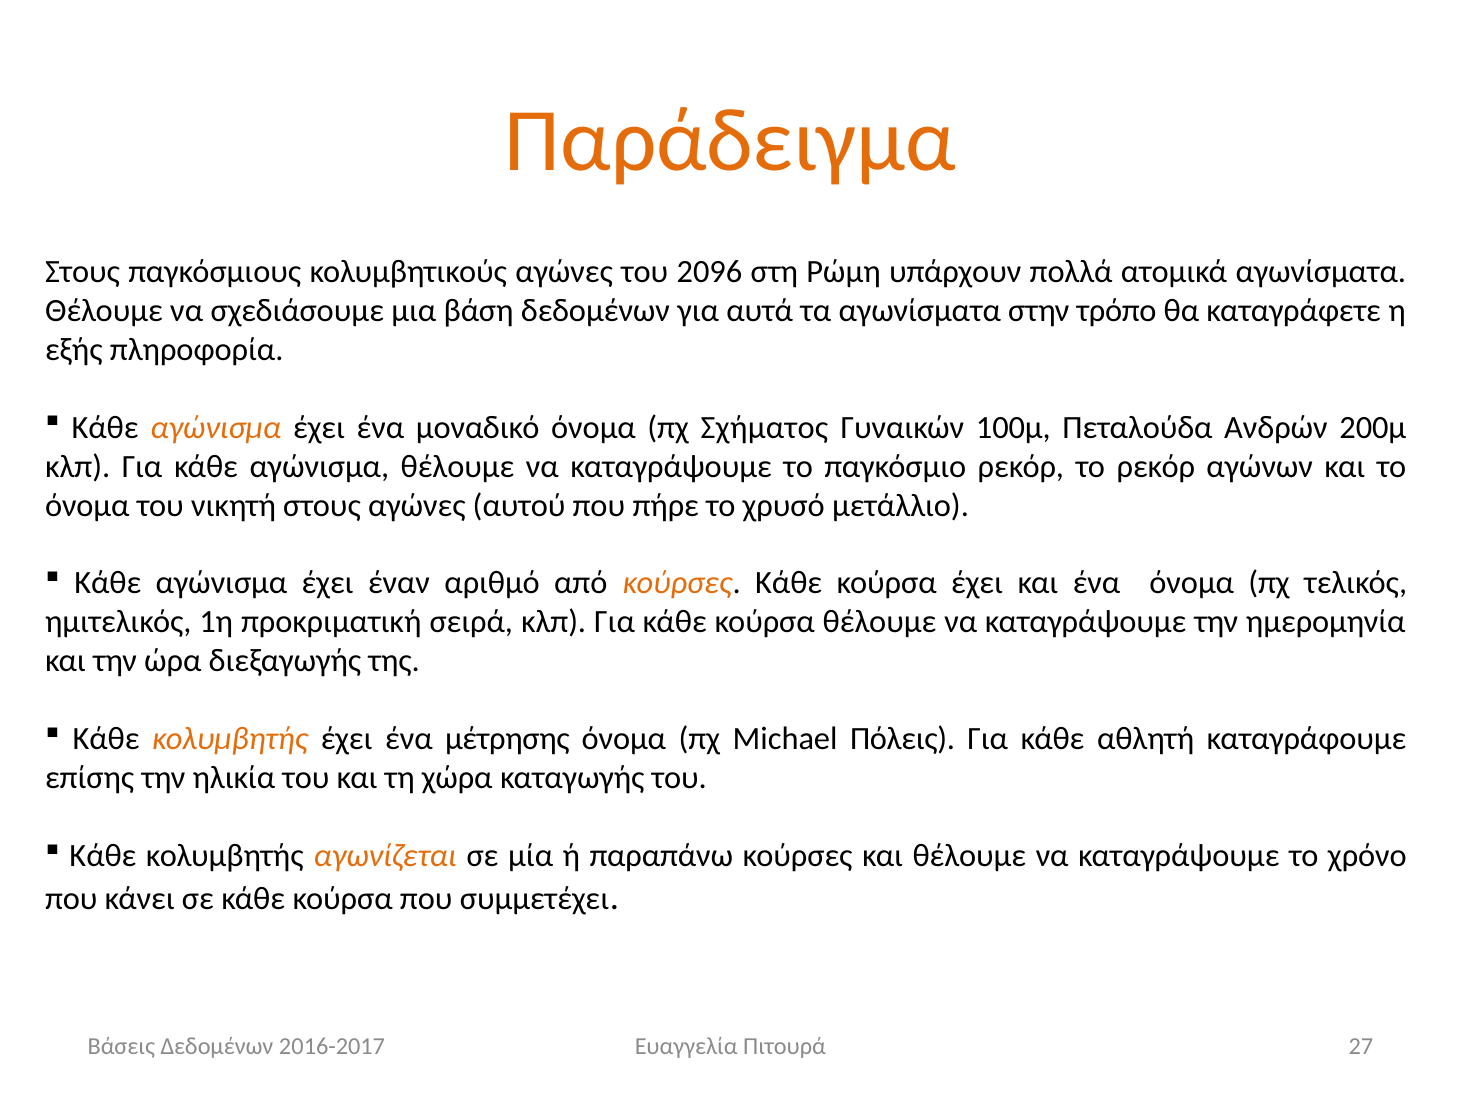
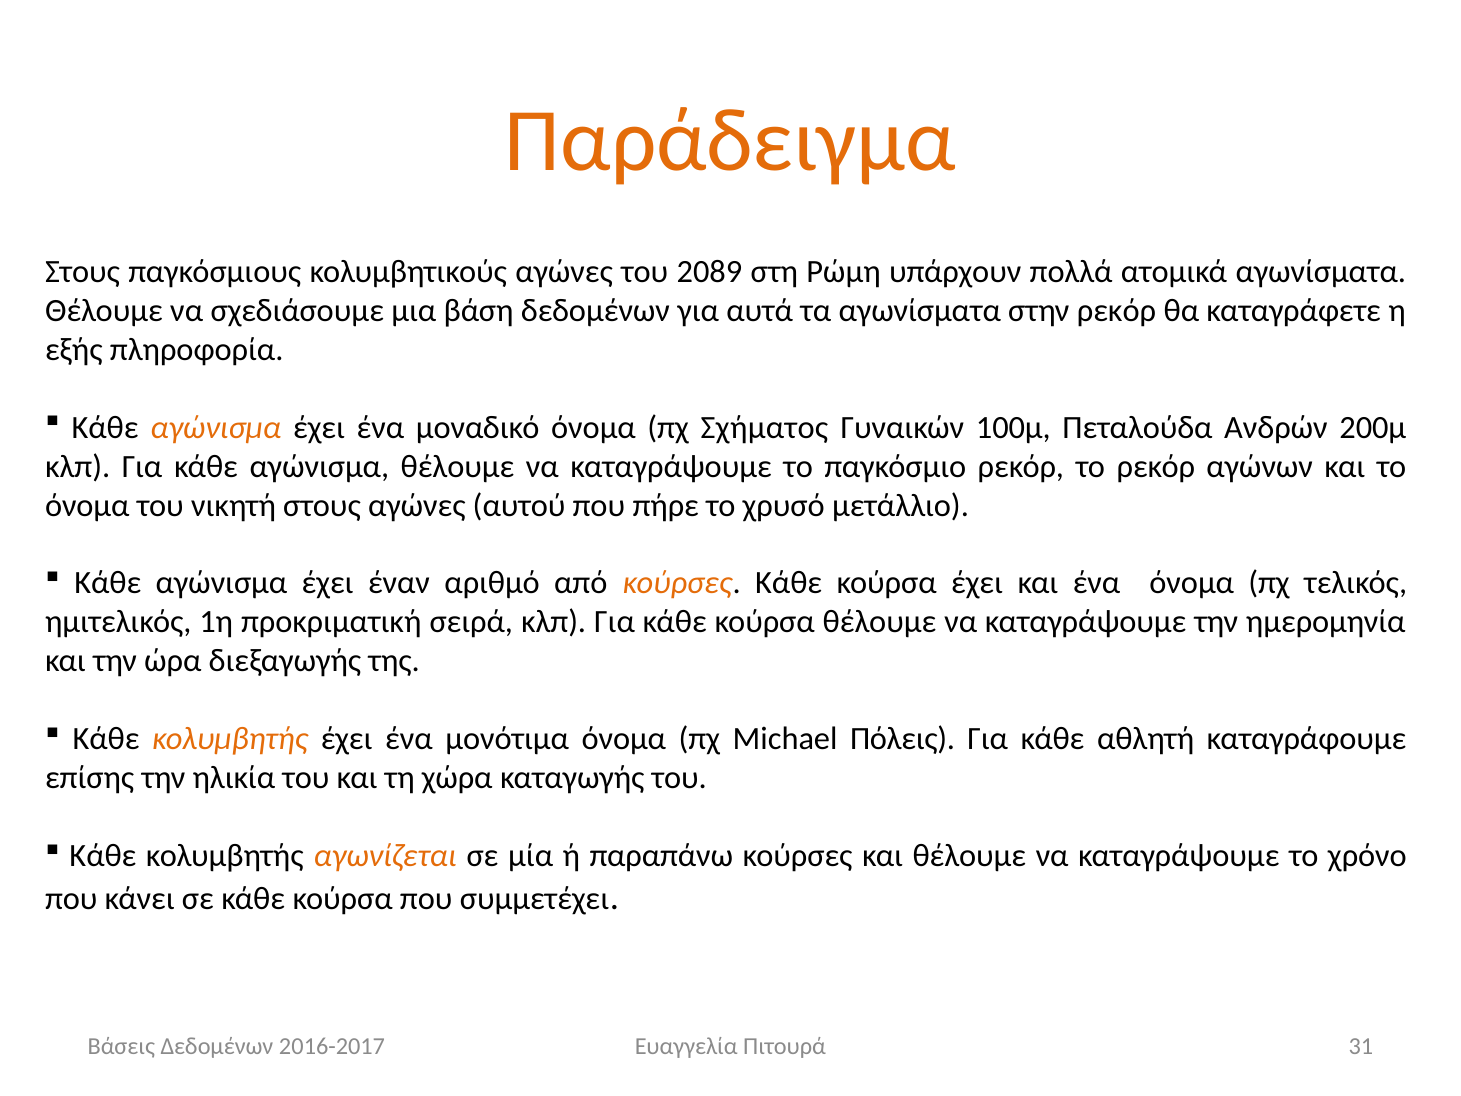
2096: 2096 -> 2089
στην τρόπο: τρόπο -> ρεκόρ
μέτρησης: μέτρησης -> μονότιμα
27: 27 -> 31
